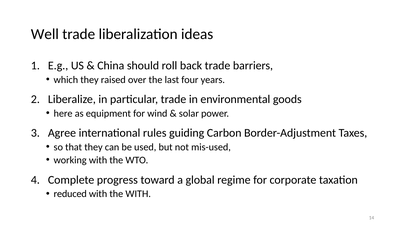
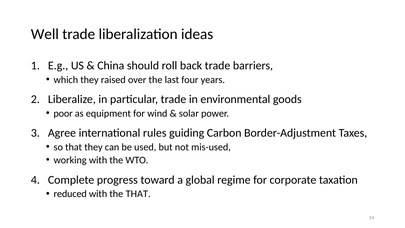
here: here -> poor
the WITH: WITH -> THAT
